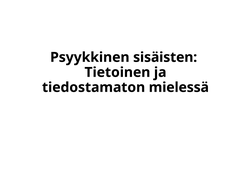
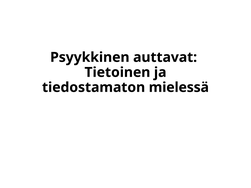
sisäisten: sisäisten -> auttavat
